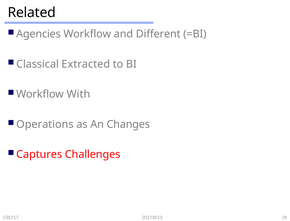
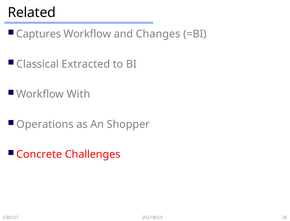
Agencies: Agencies -> Captures
Different: Different -> Changes
Changes: Changes -> Shopper
Captures: Captures -> Concrete
